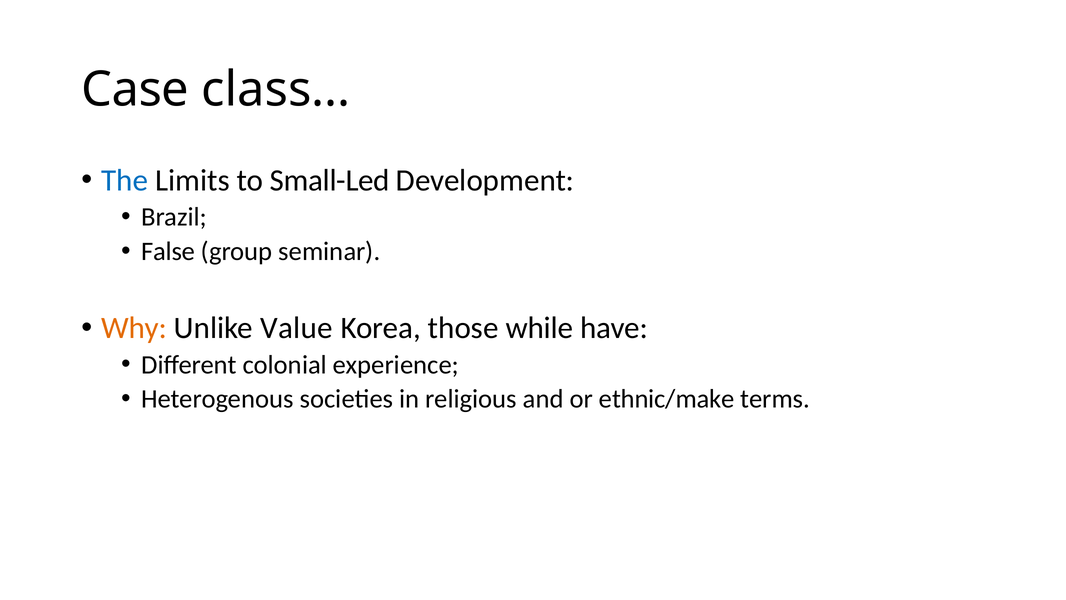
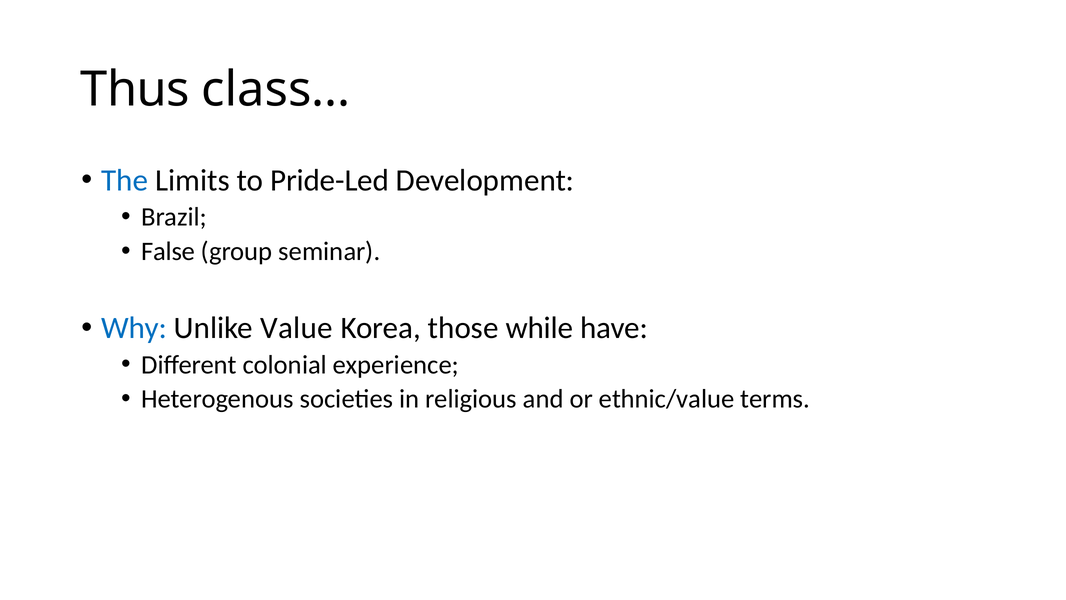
Case: Case -> Thus
Small-Led: Small-Led -> Pride-Led
Why colour: orange -> blue
ethnic/make: ethnic/make -> ethnic/value
